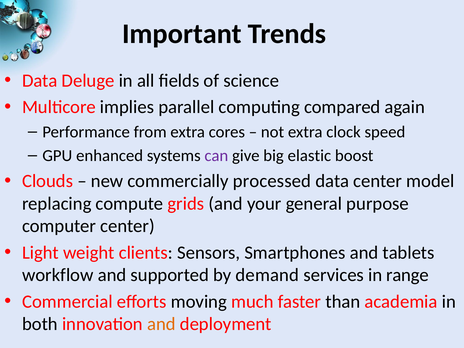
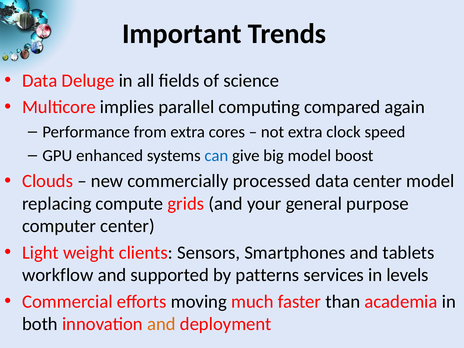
can colour: purple -> blue
big elastic: elastic -> model
demand: demand -> patterns
range: range -> levels
